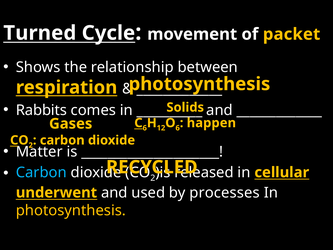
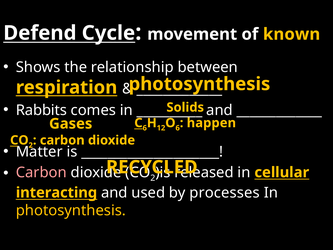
Turned: Turned -> Defend
packet: packet -> known
Carbon at (41, 172) colour: light blue -> pink
underwent: underwent -> interacting
